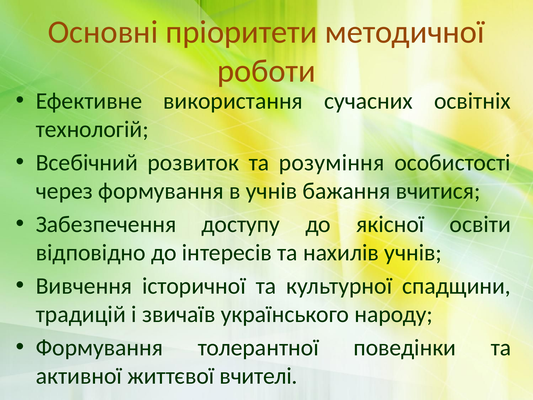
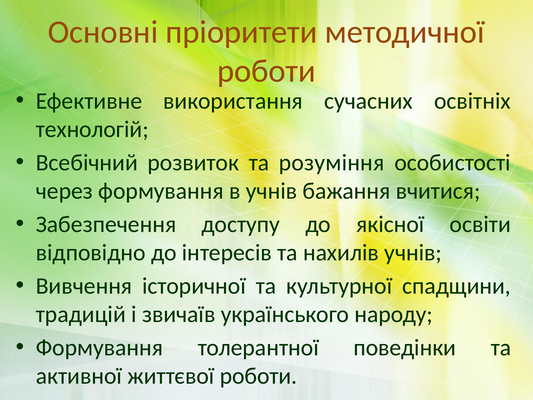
життєвої вчителі: вчителі -> роботи
